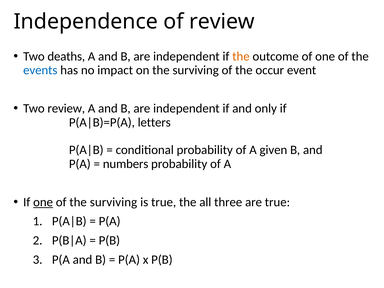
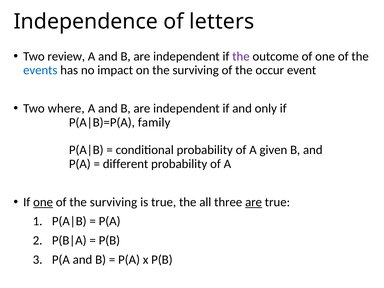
of review: review -> letters
deaths: deaths -> review
the at (241, 56) colour: orange -> purple
Two review: review -> where
letters: letters -> family
numbers: numbers -> different
are at (254, 202) underline: none -> present
